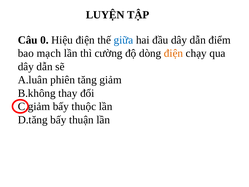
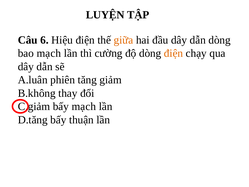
0: 0 -> 6
giữa colour: blue -> orange
dẫn điểm: điểm -> dòng
bấy thuộc: thuộc -> mạch
